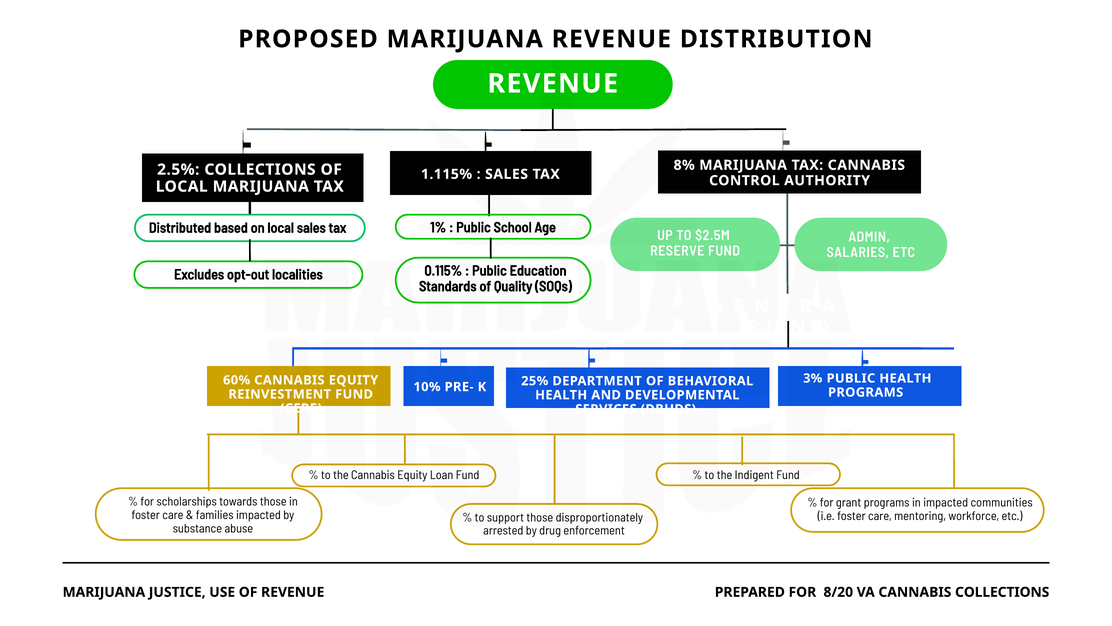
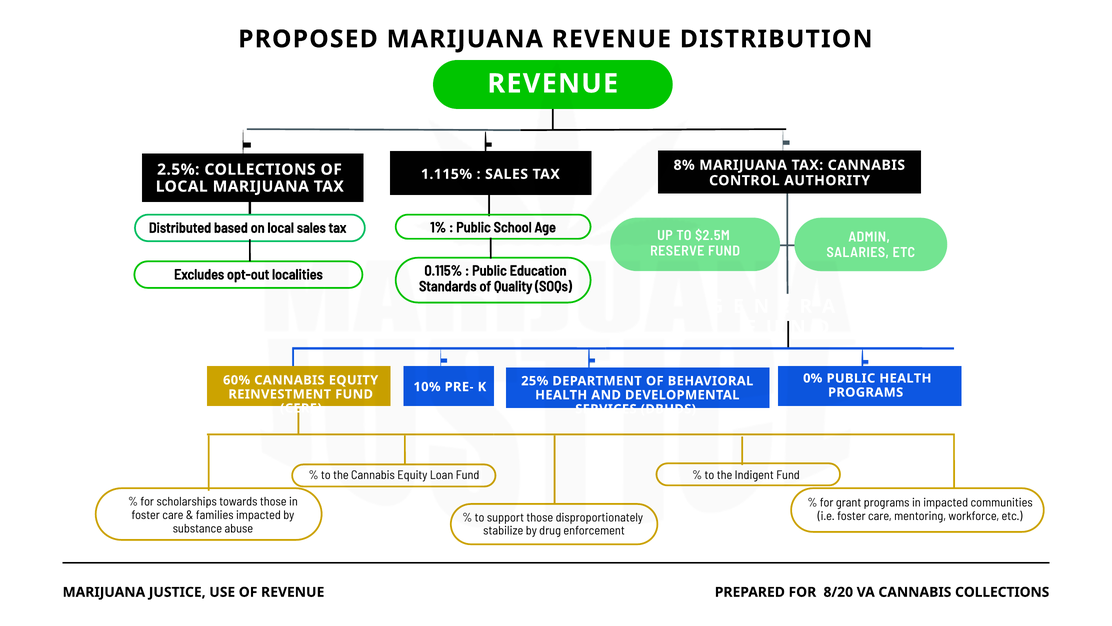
3%: 3% -> 0%
arrested: arrested -> stabilize
